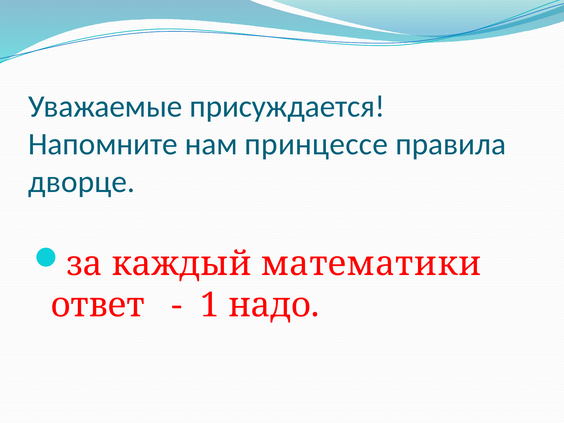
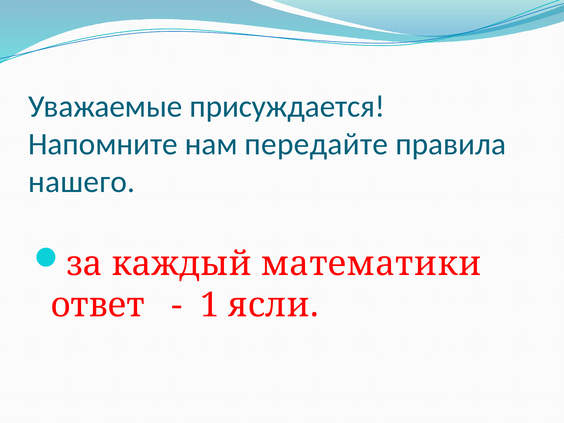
принцессе: принцессе -> передайте
дворце: дворце -> нашего
надо: надо -> ясли
